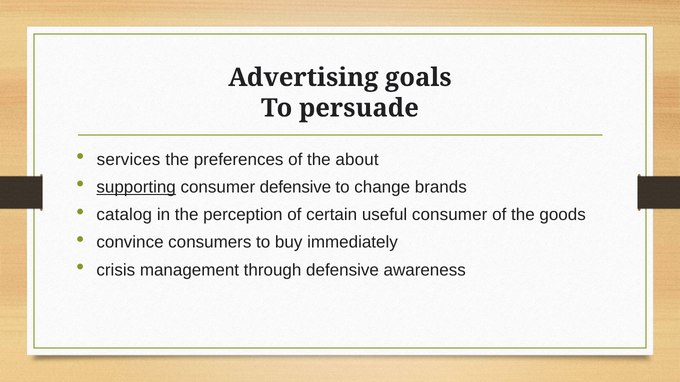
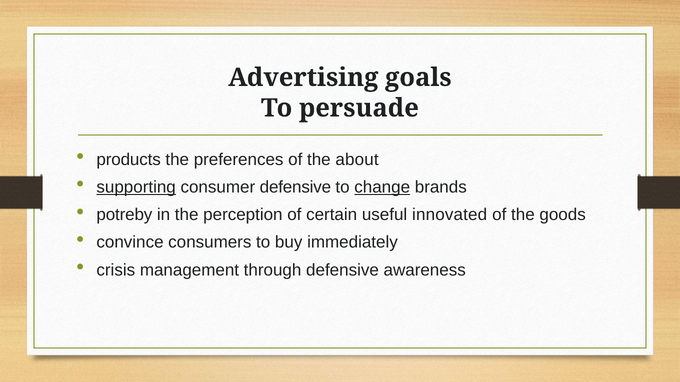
services: services -> products
change underline: none -> present
catalog: catalog -> potreby
useful consumer: consumer -> innovated
